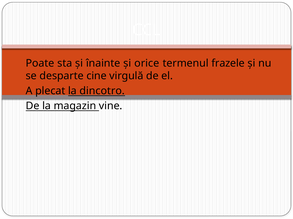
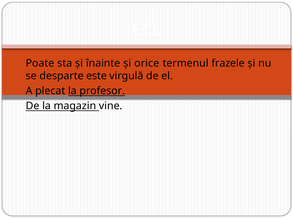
cine: cine -> este
dincotro: dincotro -> profesor
